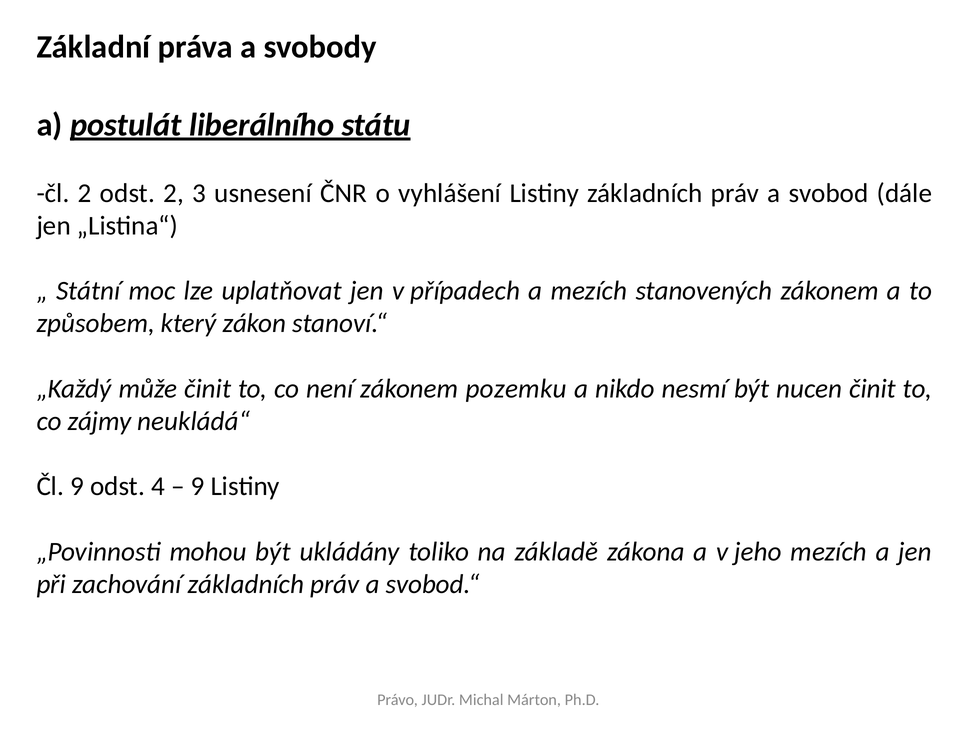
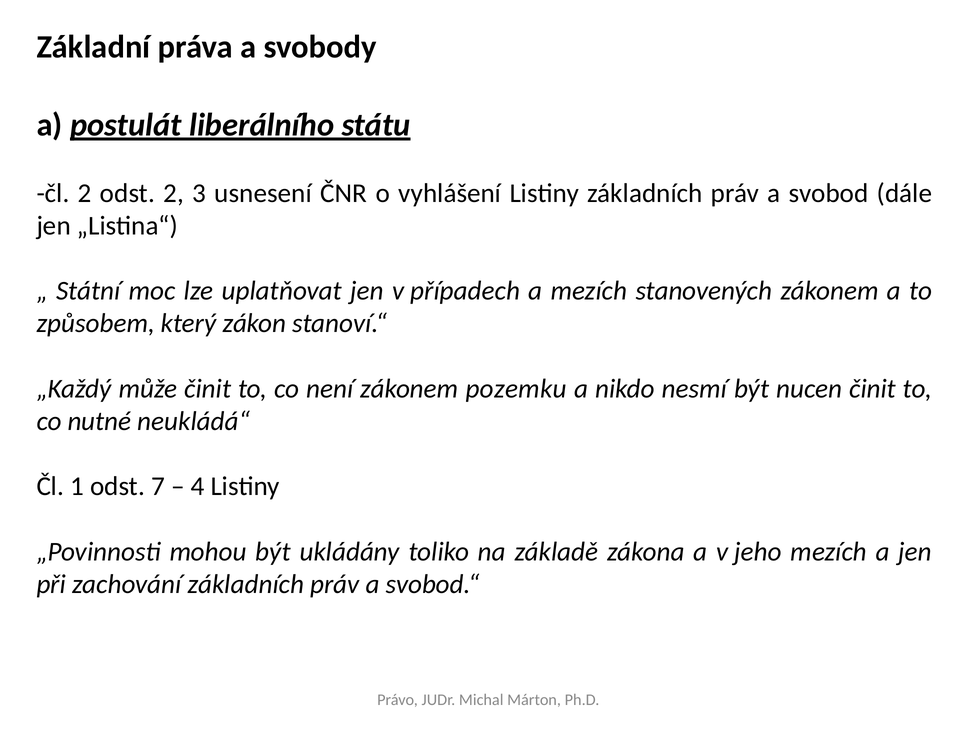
zájmy: zájmy -> nutné
Čl 9: 9 -> 1
4: 4 -> 7
9 at (198, 486): 9 -> 4
